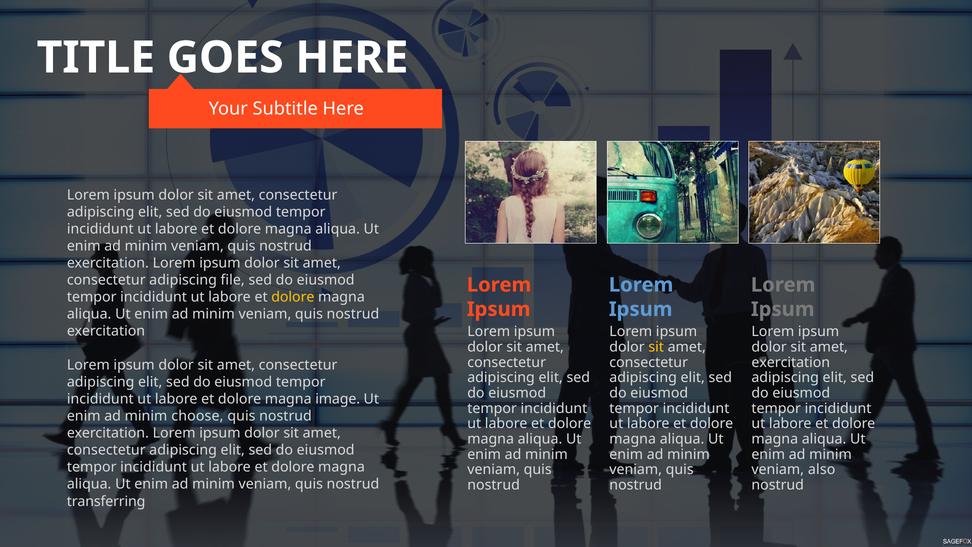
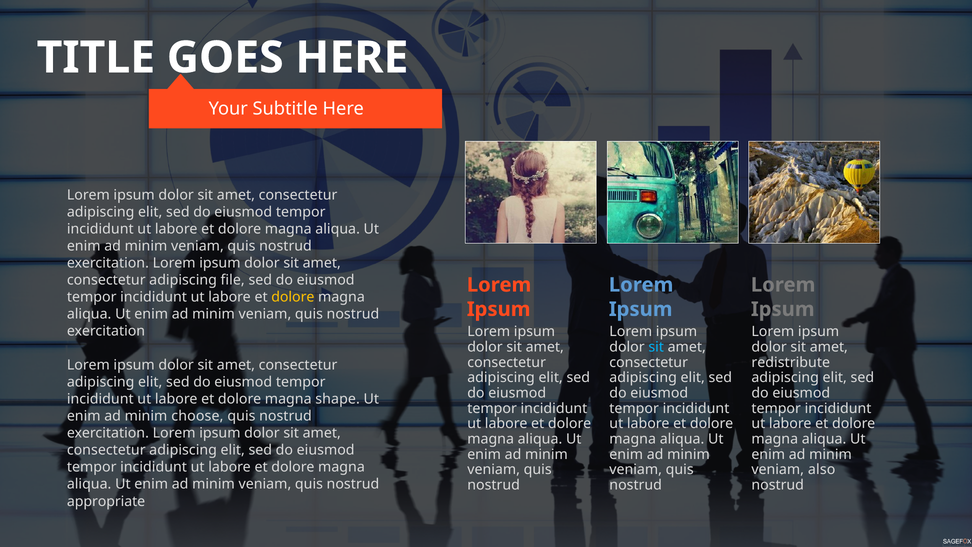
sit at (656, 347) colour: yellow -> light blue
exercitation at (791, 362): exercitation -> redistribute
image: image -> shape
transferring: transferring -> appropriate
